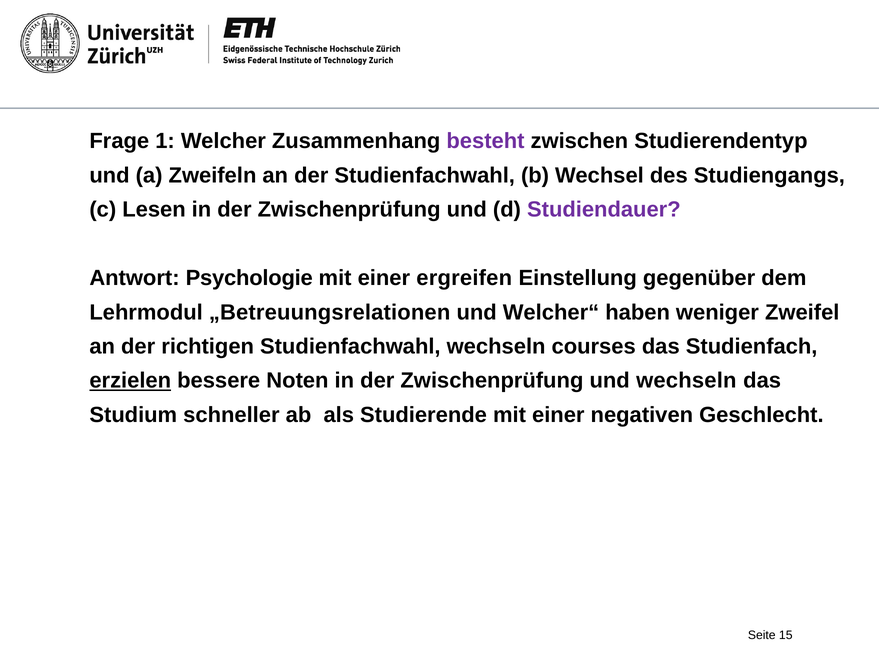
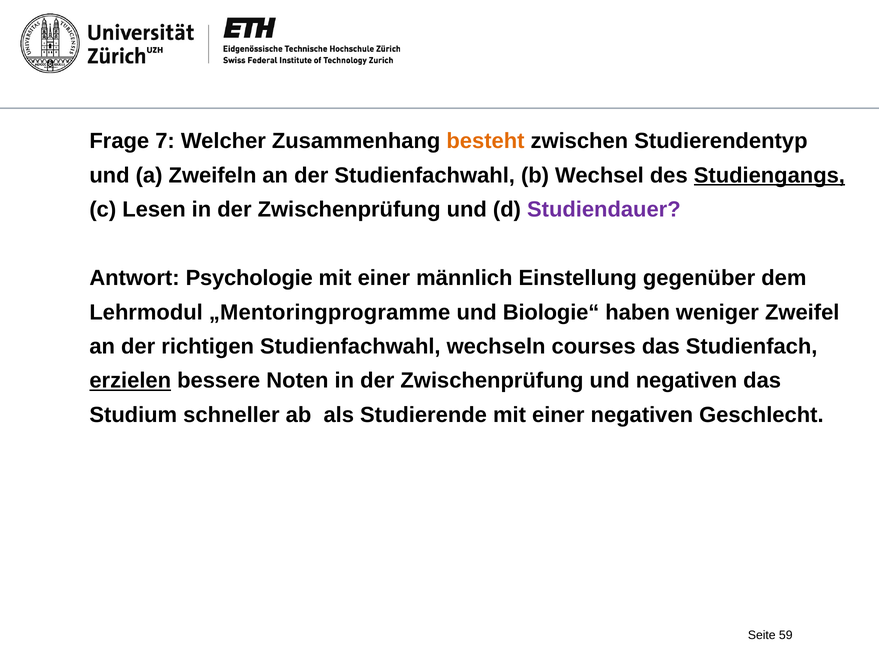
1: 1 -> 7
besteht colour: purple -> orange
Studiengangs underline: none -> present
ergreifen: ergreifen -> männlich
„Betreuungsrelationen: „Betreuungsrelationen -> „Mentoringprogramme
Welcher“: Welcher“ -> Biologie“
und wechseln: wechseln -> negativen
15: 15 -> 59
